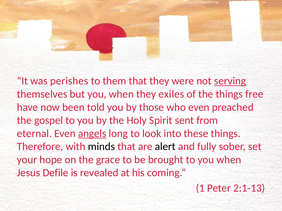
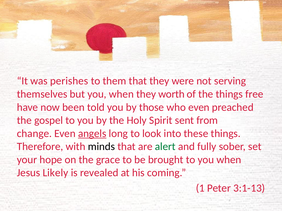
serving underline: present -> none
exiles: exiles -> worth
eternal: eternal -> change
alert colour: black -> green
Defile: Defile -> Likely
2:1-13: 2:1-13 -> 3:1-13
